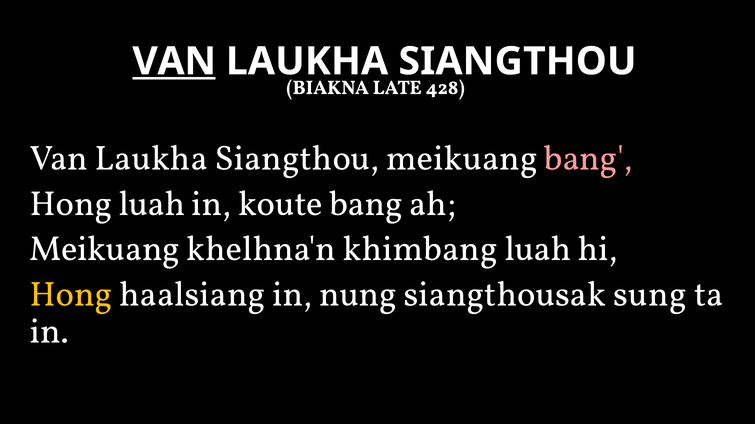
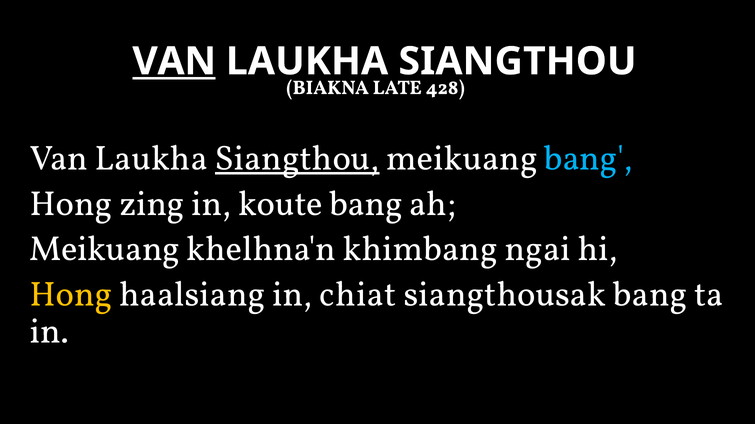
Siangthou at (297, 159) underline: none -> present
bang at (588, 159) colour: pink -> light blue
Hong luah: luah -> zing
khimbang luah: luah -> ngai
nung: nung -> chiat
siangthousak sung: sung -> bang
